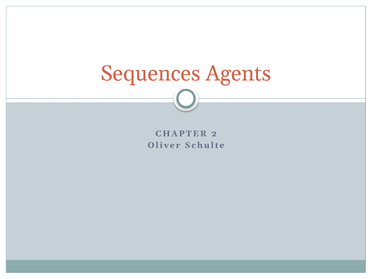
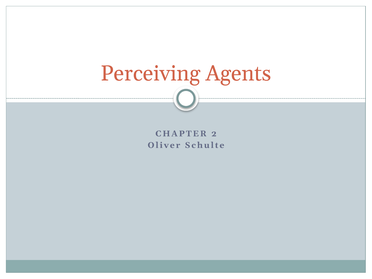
Sequences: Sequences -> Perceiving
